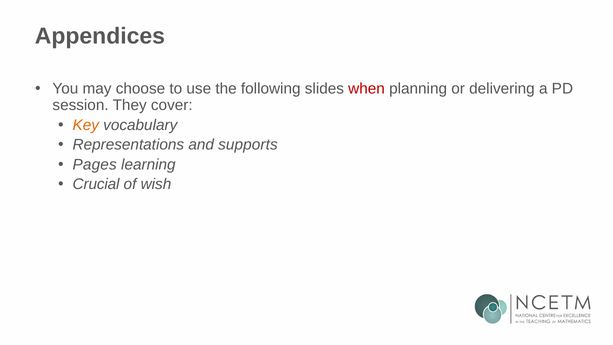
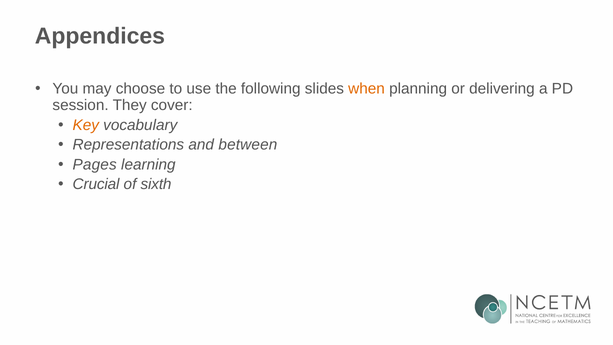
when colour: red -> orange
supports: supports -> between
wish: wish -> sixth
